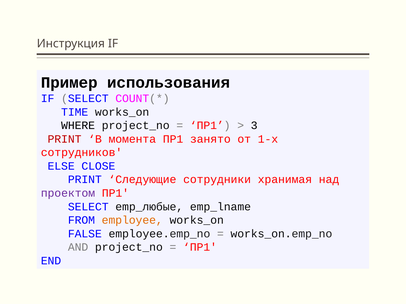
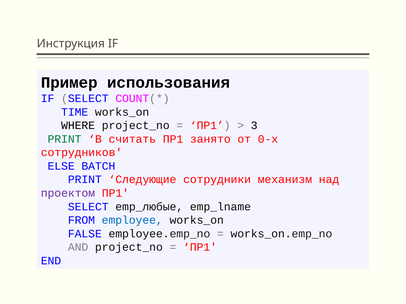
PRINT at (65, 139) colour: red -> green
момента: момента -> считать
1-х: 1-х -> 0-х
CLOSE: CLOSE -> BATCH
хранимая: хранимая -> механизм
employee colour: orange -> blue
